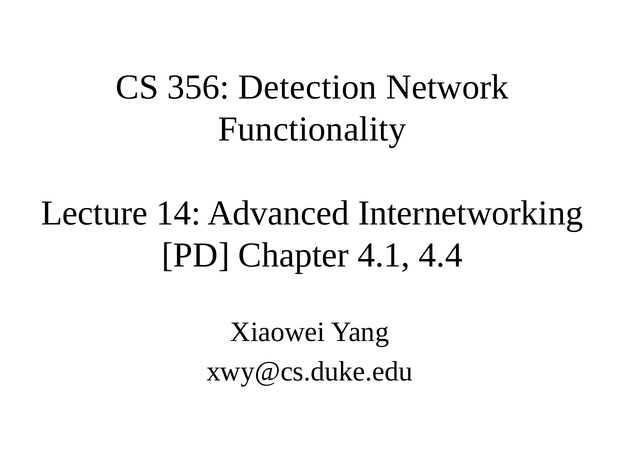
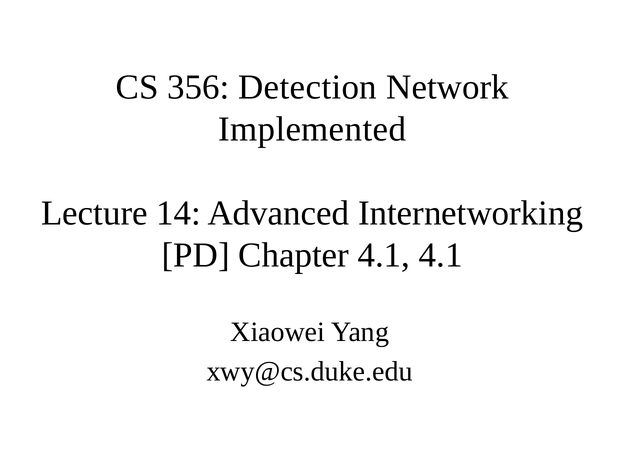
Functionality: Functionality -> Implemented
4.1 4.4: 4.4 -> 4.1
